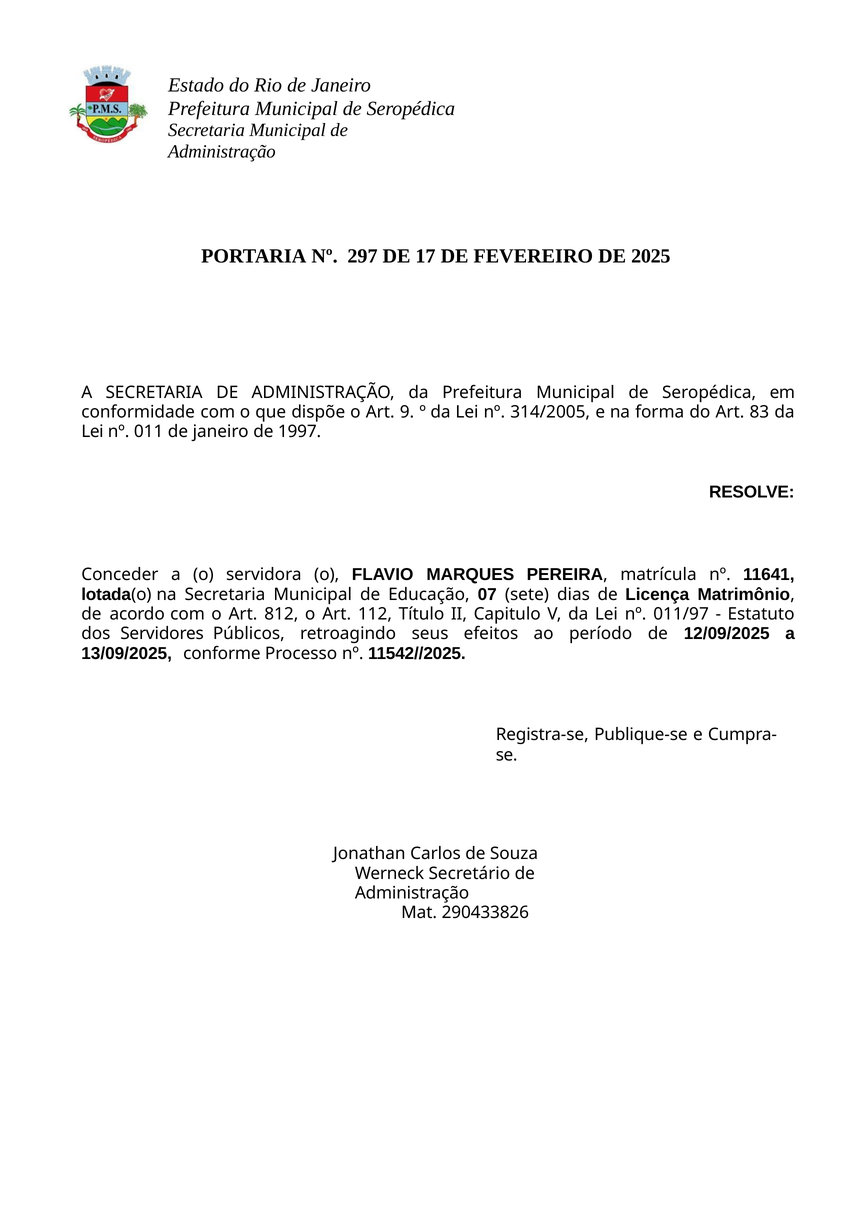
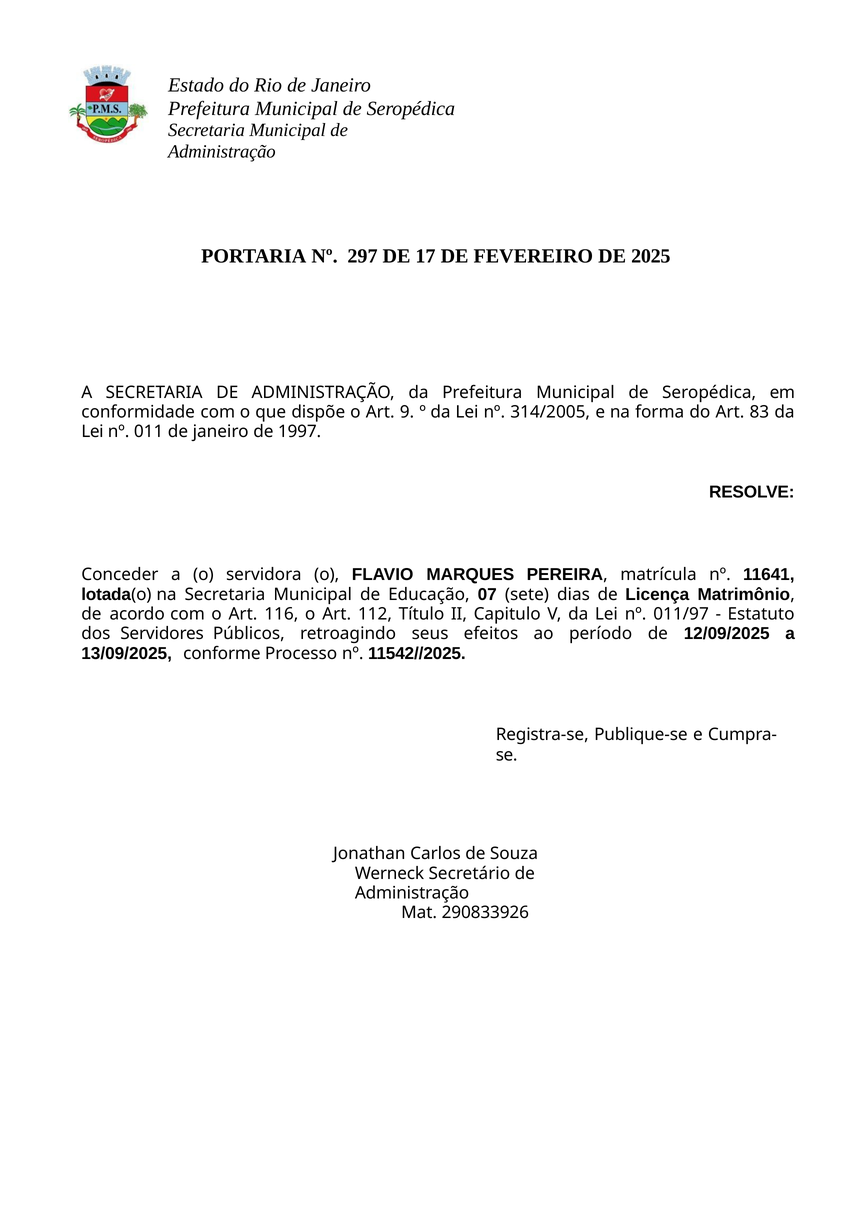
812: 812 -> 116
290433826: 290433826 -> 290833926
